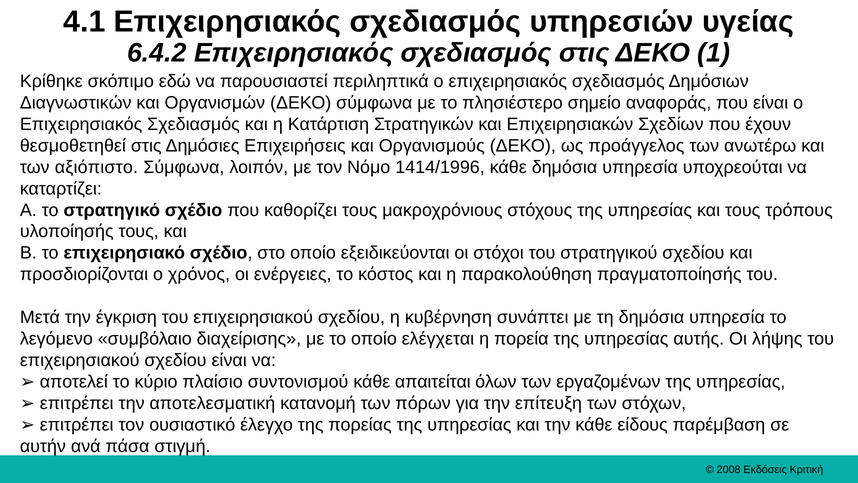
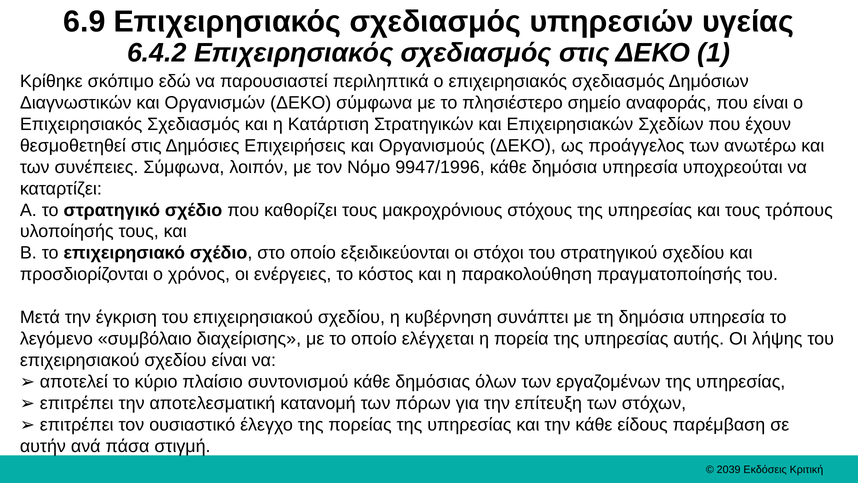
4.1: 4.1 -> 6.9
αξιόπιστο: αξιόπιστο -> συνέπειες
1414/1996: 1414/1996 -> 9947/1996
απαιτείται: απαιτείται -> δημόσιας
2008: 2008 -> 2039
